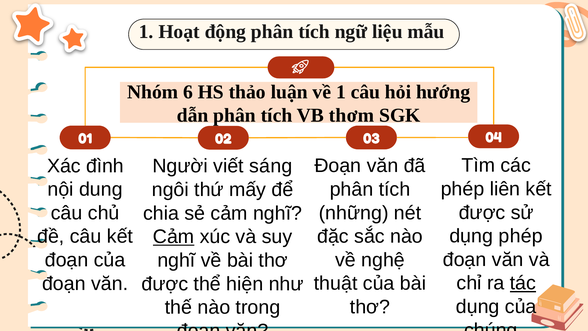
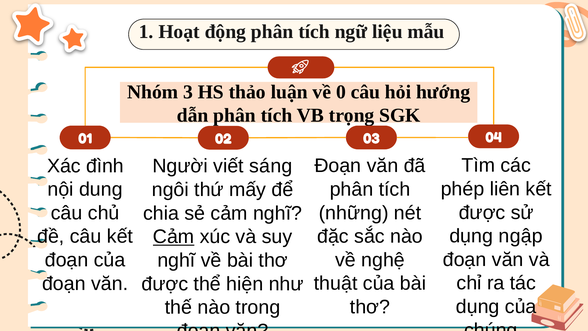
6: 6 -> 3
về 1: 1 -> 0
thơm: thơm -> trọng
dụng phép: phép -> ngập
tác underline: present -> none
